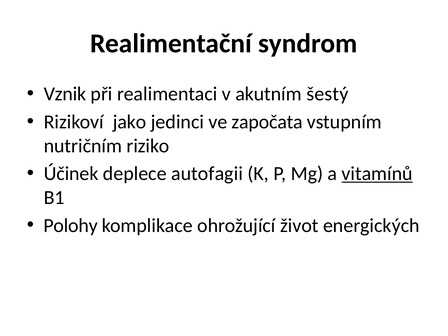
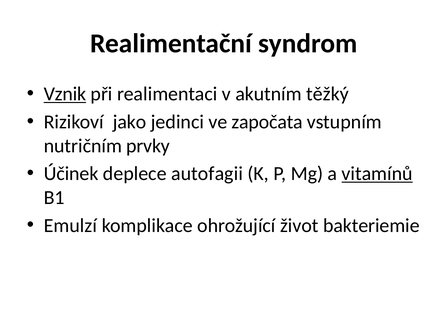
Vznik underline: none -> present
šestý: šestý -> těžký
riziko: riziko -> prvky
Polohy: Polohy -> Emulzí
energických: energických -> bakteriemie
